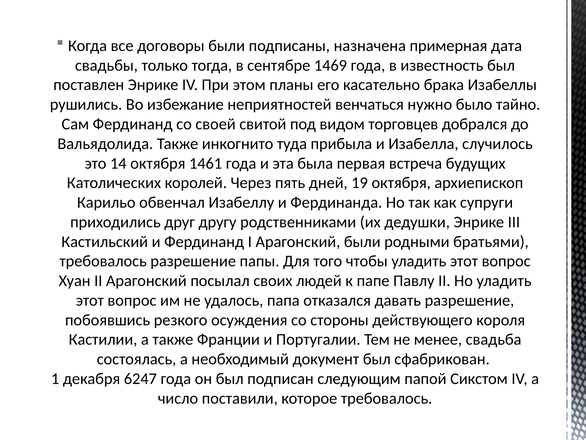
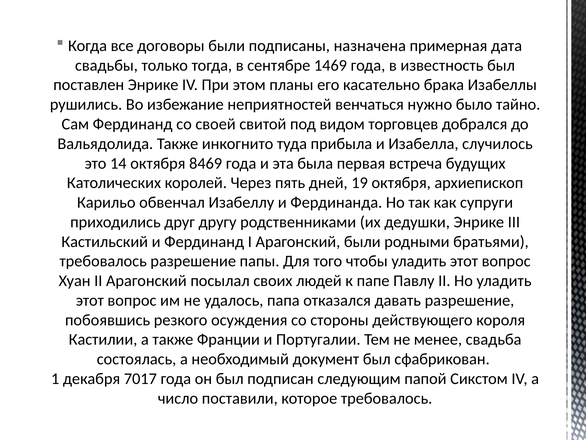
1461: 1461 -> 8469
6247: 6247 -> 7017
